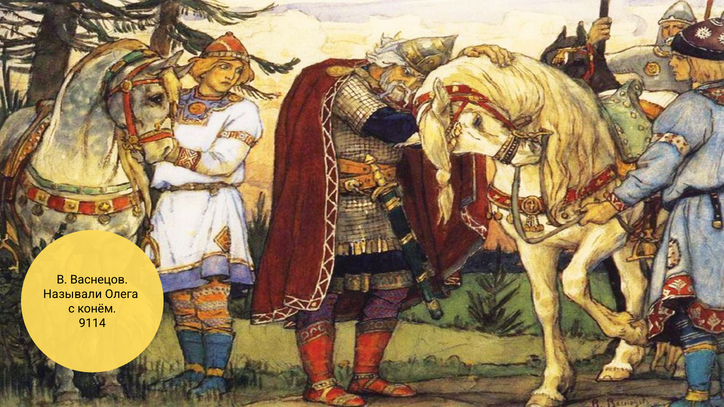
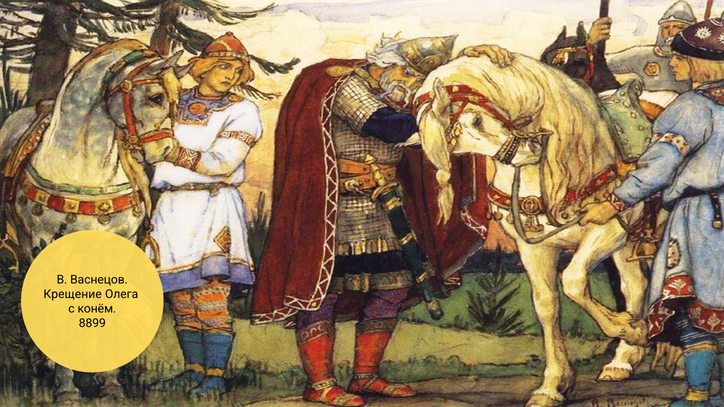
Называли: Называли -> Крещение
9114: 9114 -> 8899
